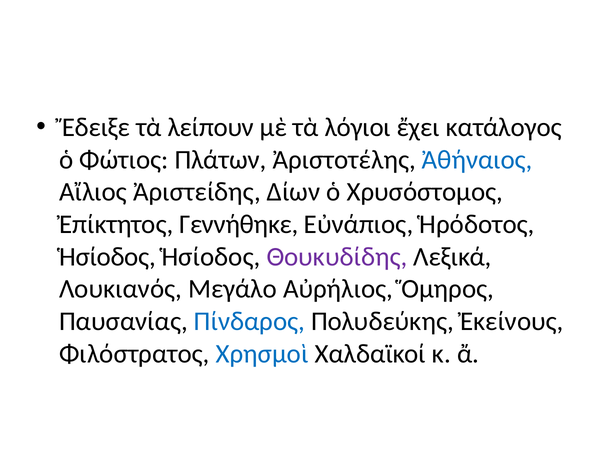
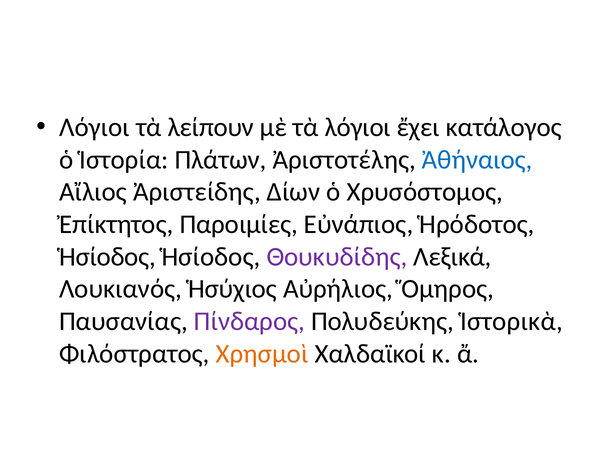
Ἔδειξε at (95, 127): Ἔδειξε -> Λόγιοι
Φώτιος: Φώτιος -> Ἱστορία
Γεννήθηκε: Γεννήθηκε -> Παροιμίες
Μεγάλο: Μεγάλο -> Ἡσύχιος
Πίνδαρος colour: blue -> purple
Ἐκείνους: Ἐκείνους -> Ἱστορικὰ
Χρησμοὶ colour: blue -> orange
